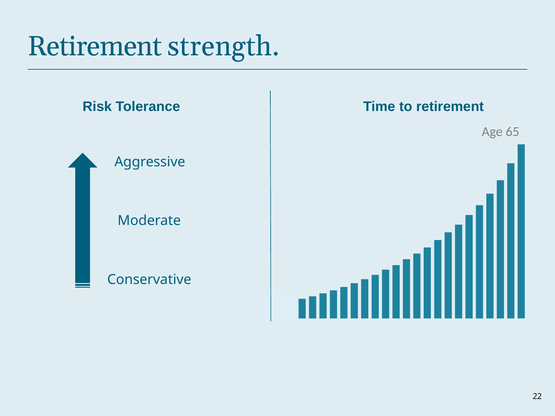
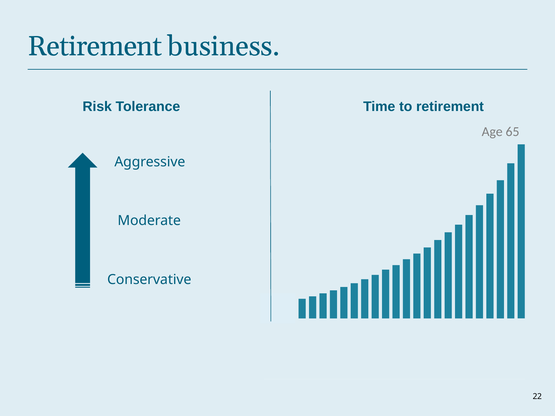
strength: strength -> business
